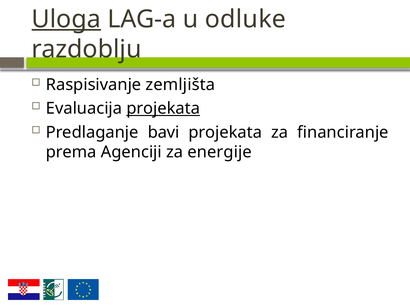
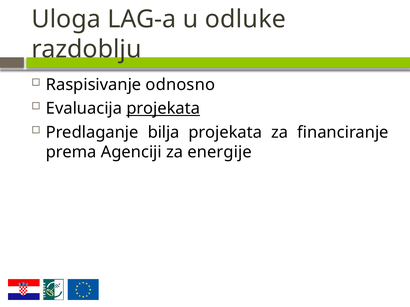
Uloga underline: present -> none
zemljišta: zemljišta -> odnosno
bavi: bavi -> bilja
